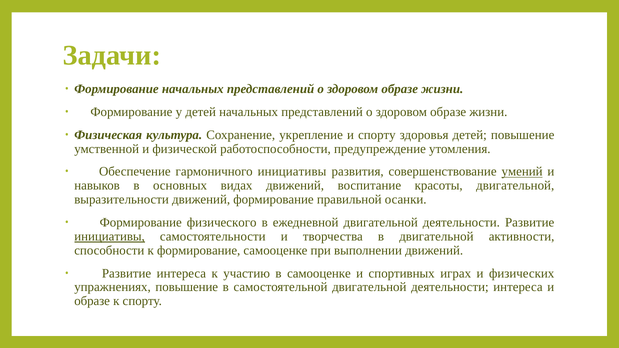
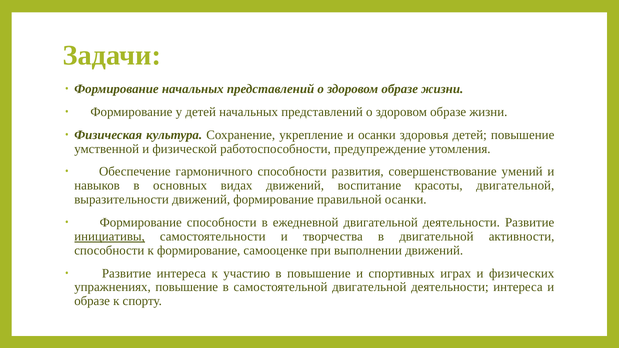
и спорту: спорту -> осанки
гармоничного инициативы: инициативы -> способности
умений underline: present -> none
Формирование физического: физического -> способности
в самооценке: самооценке -> повышение
